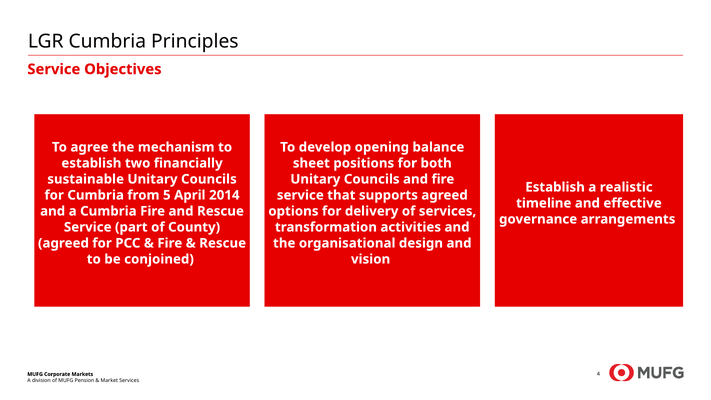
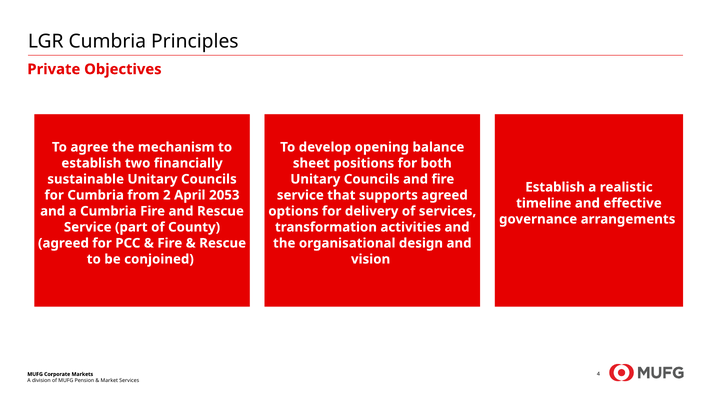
Service at (54, 69): Service -> Private
5: 5 -> 2
2014: 2014 -> 2053
